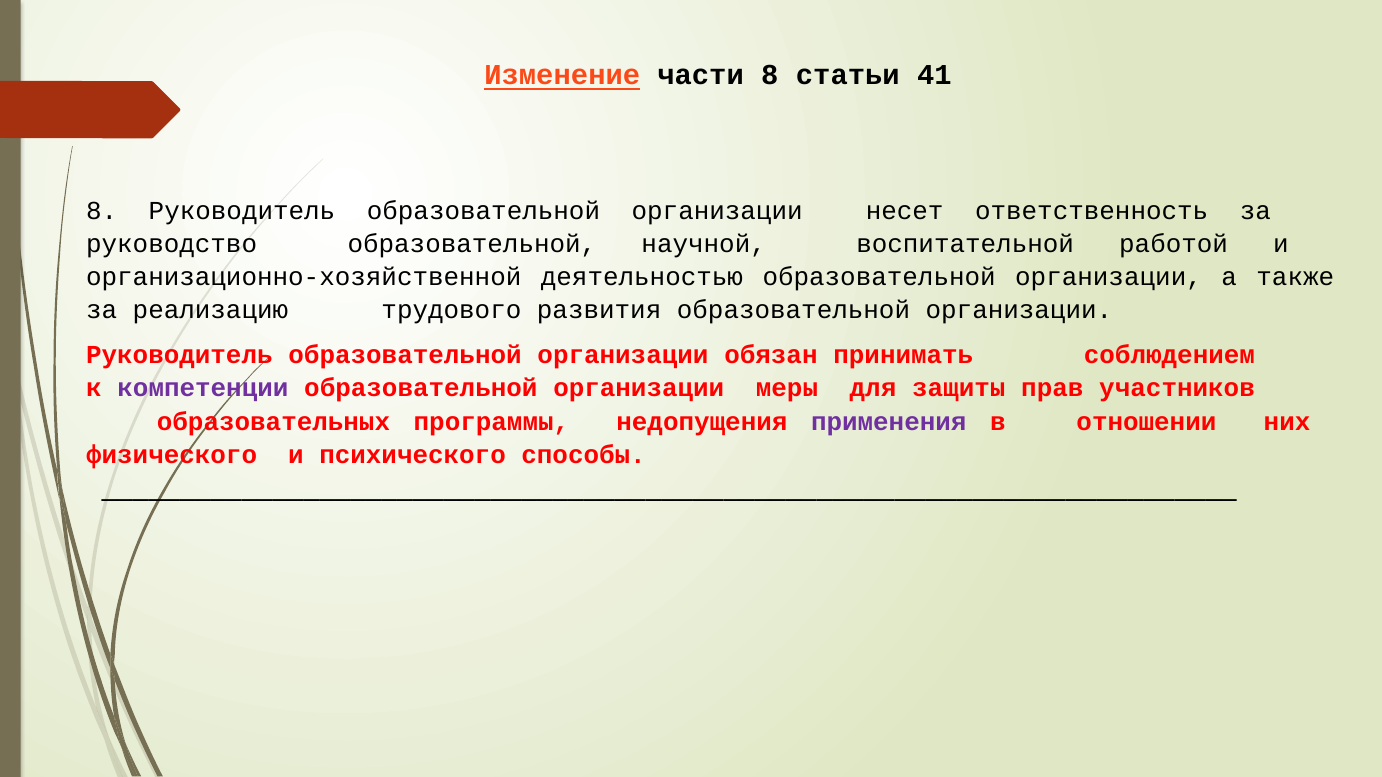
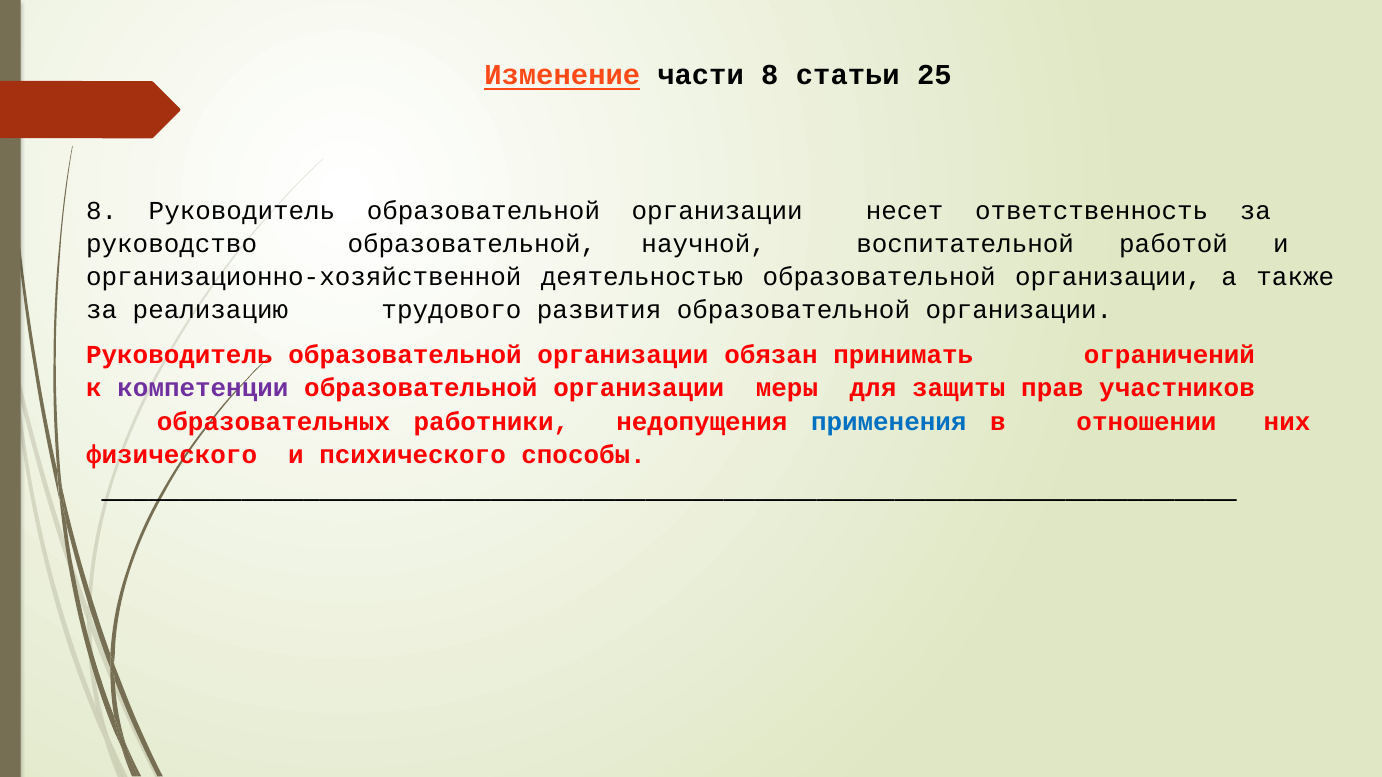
41: 41 -> 25
соблюдением: соблюдением -> ограничений
программы: программы -> работники
применения colour: purple -> blue
